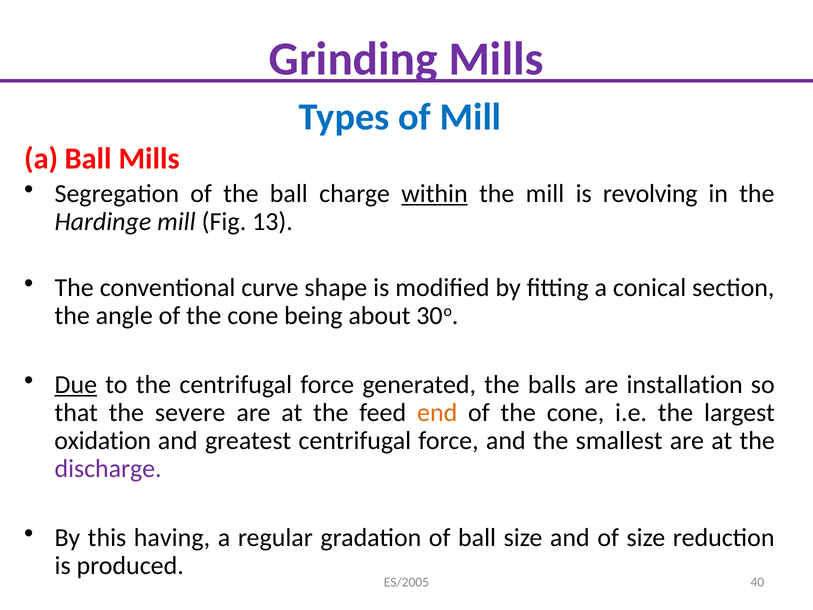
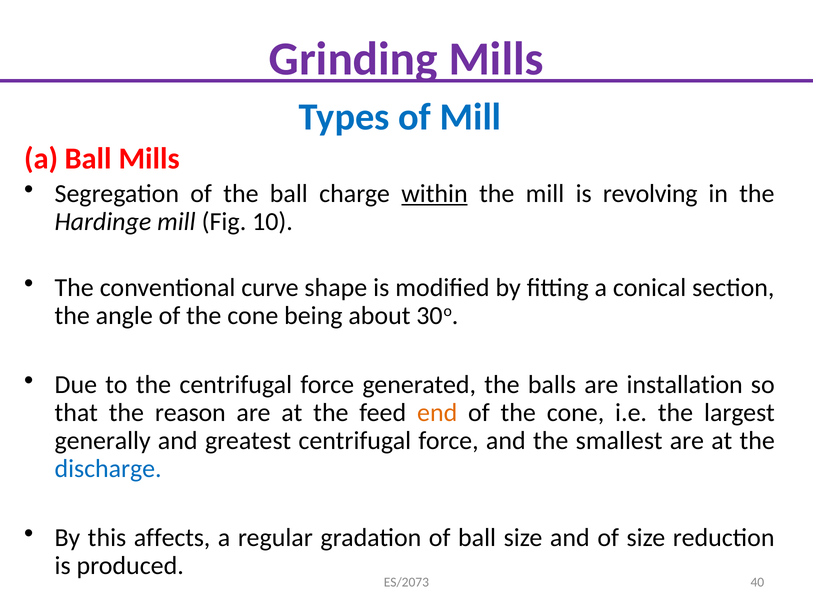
13: 13 -> 10
Due underline: present -> none
severe: severe -> reason
oxidation: oxidation -> generally
discharge colour: purple -> blue
having: having -> affects
ES/2005: ES/2005 -> ES/2073
